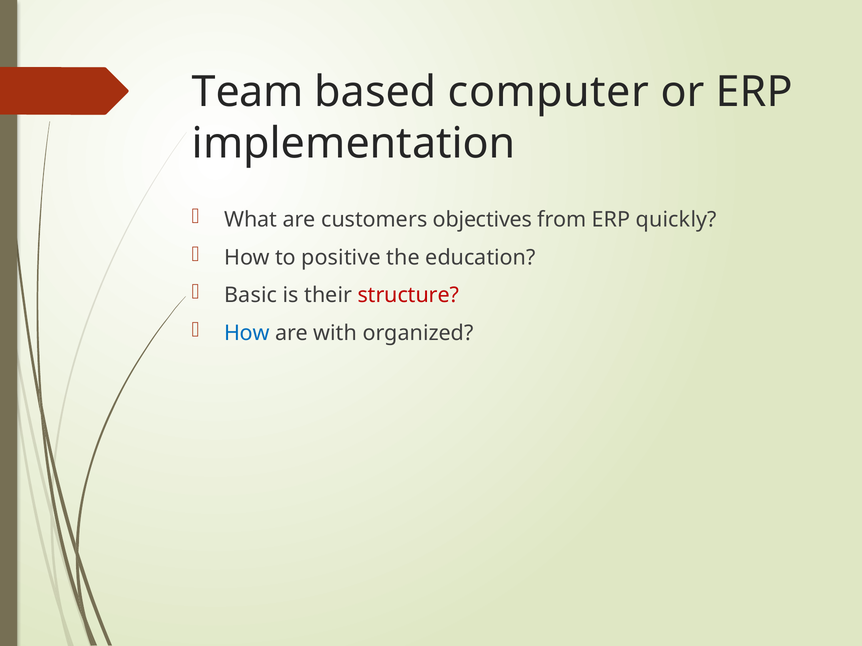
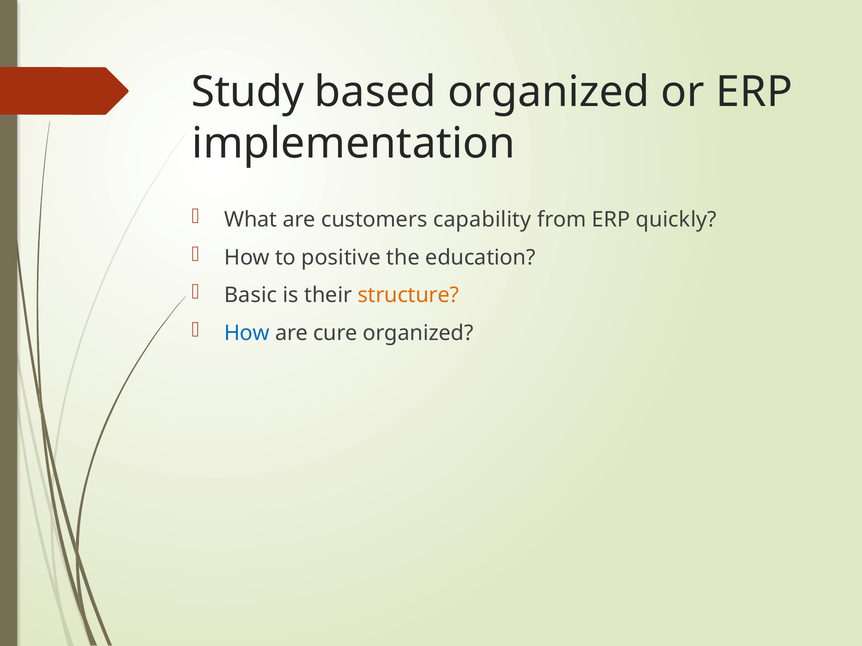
Team: Team -> Study
based computer: computer -> organized
objectives: objectives -> capability
structure colour: red -> orange
with: with -> cure
